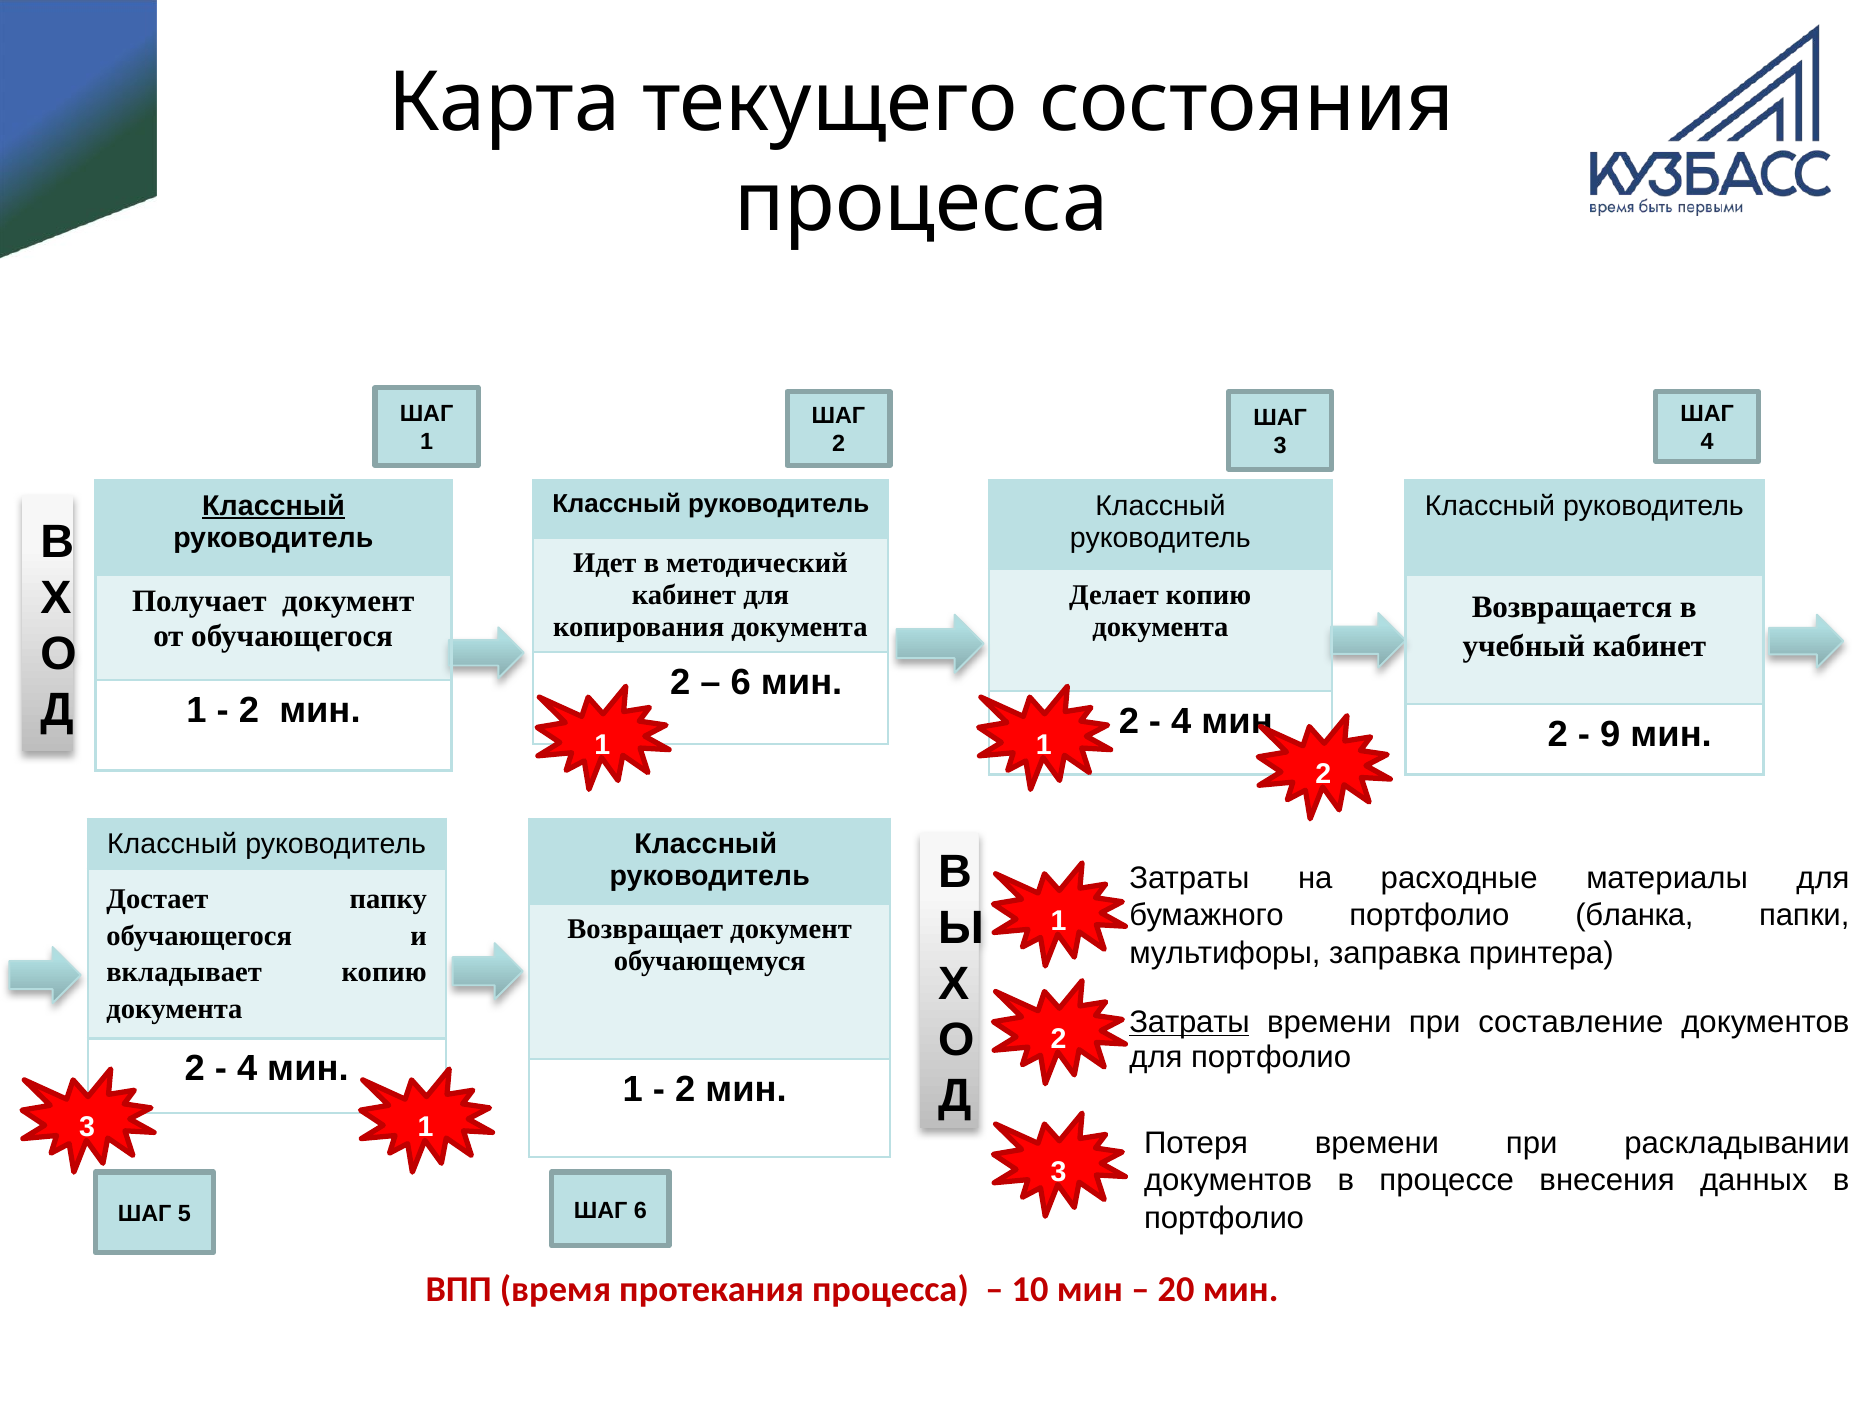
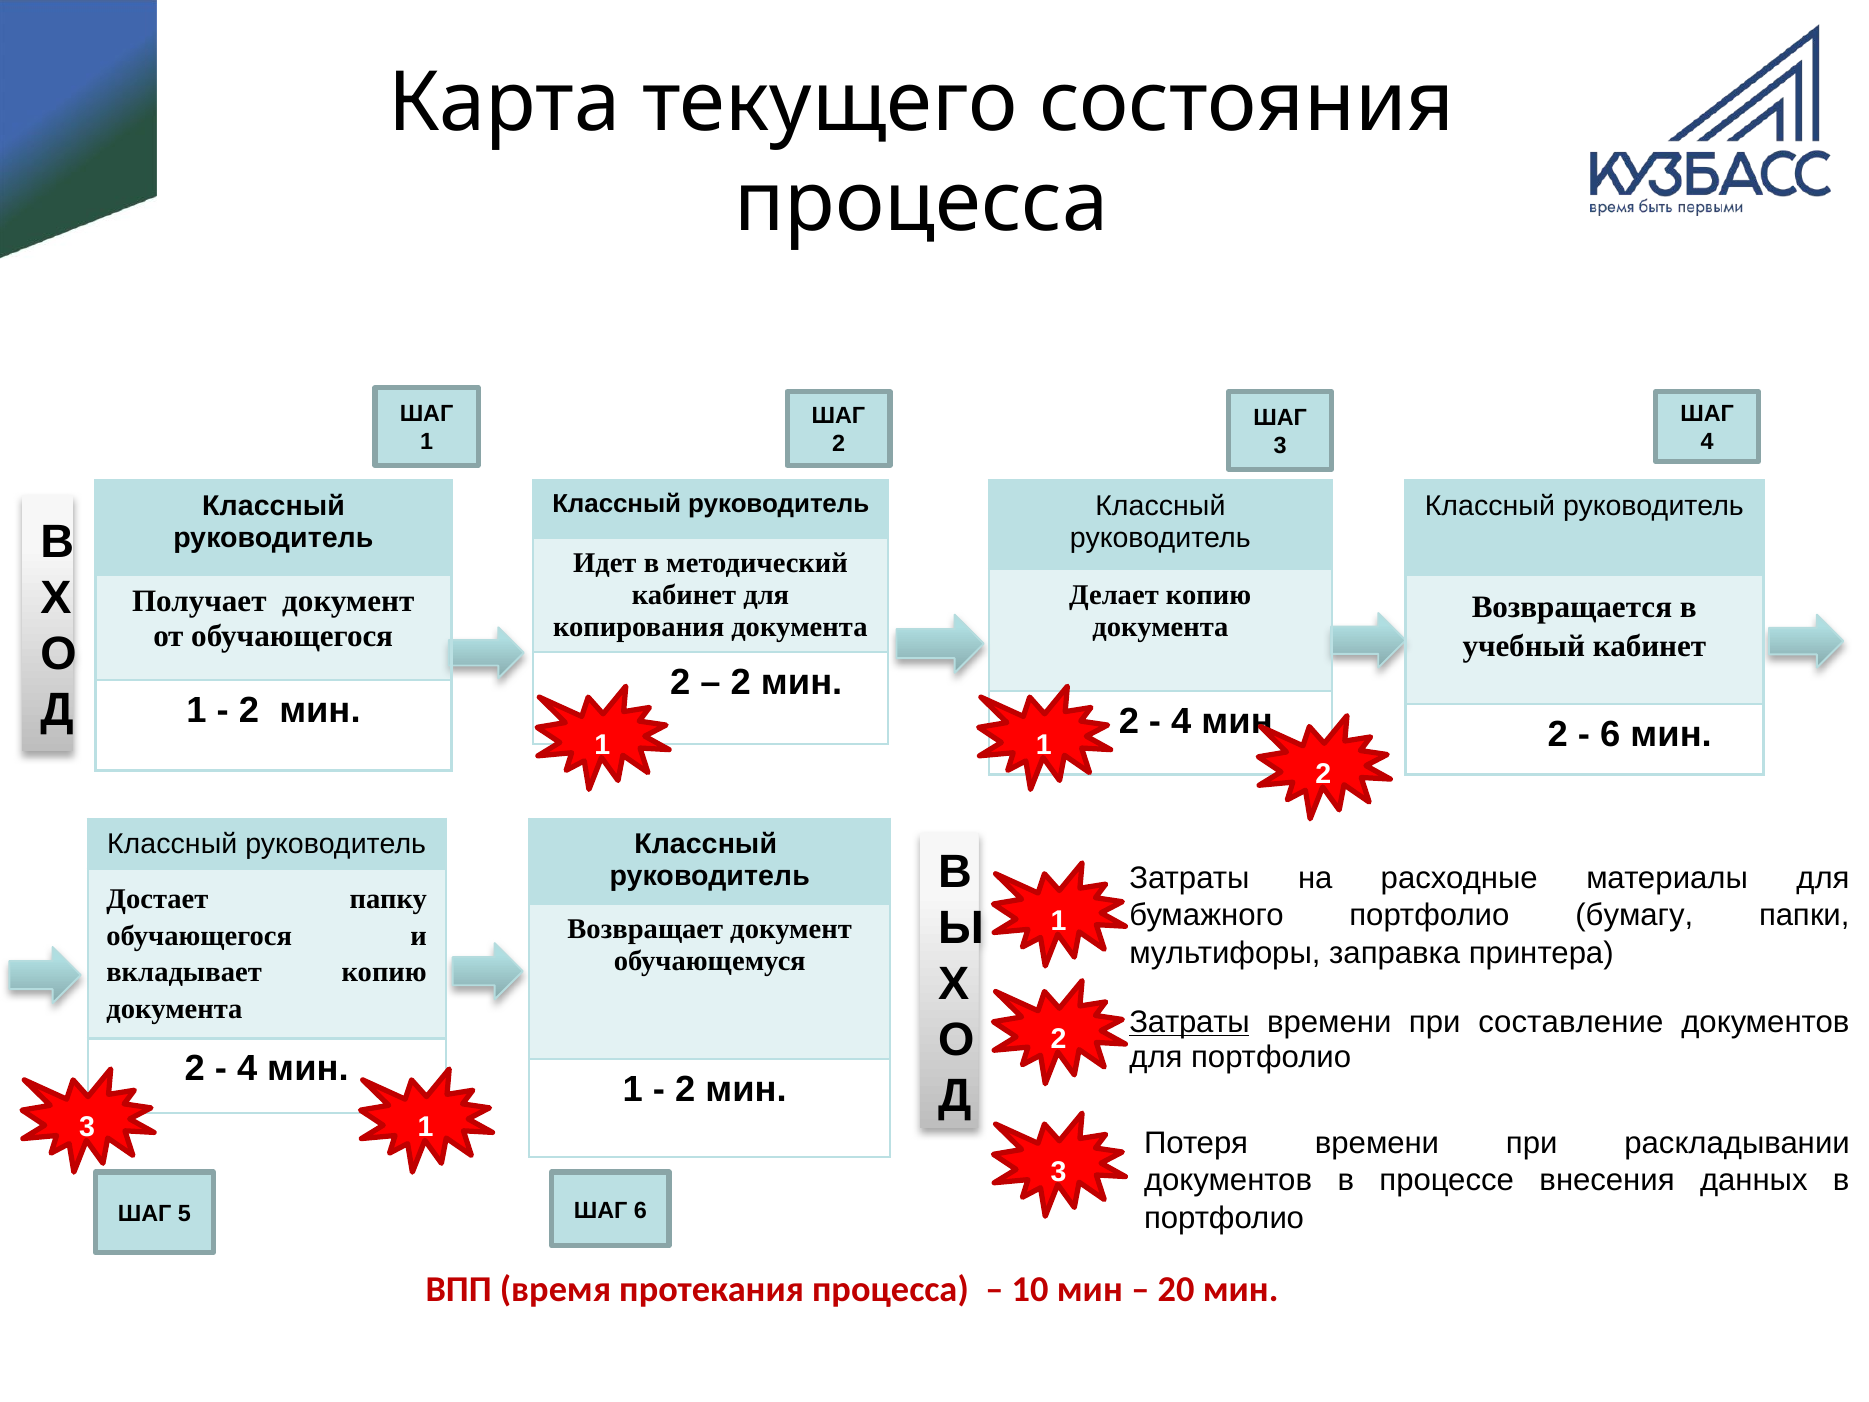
Классный at (274, 506) underline: present -> none
6 at (741, 682): 6 -> 2
9 at (1610, 734): 9 -> 6
бланка: бланка -> бумагу
